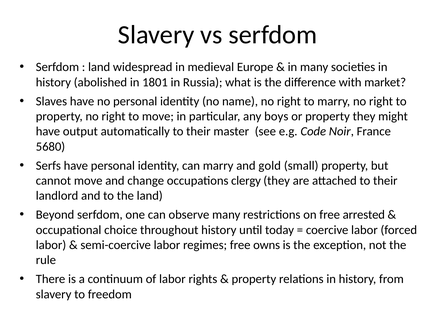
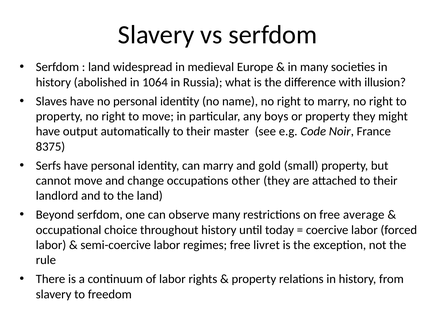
1801: 1801 -> 1064
market: market -> illusion
5680: 5680 -> 8375
clergy: clergy -> other
arrested: arrested -> average
owns: owns -> livret
